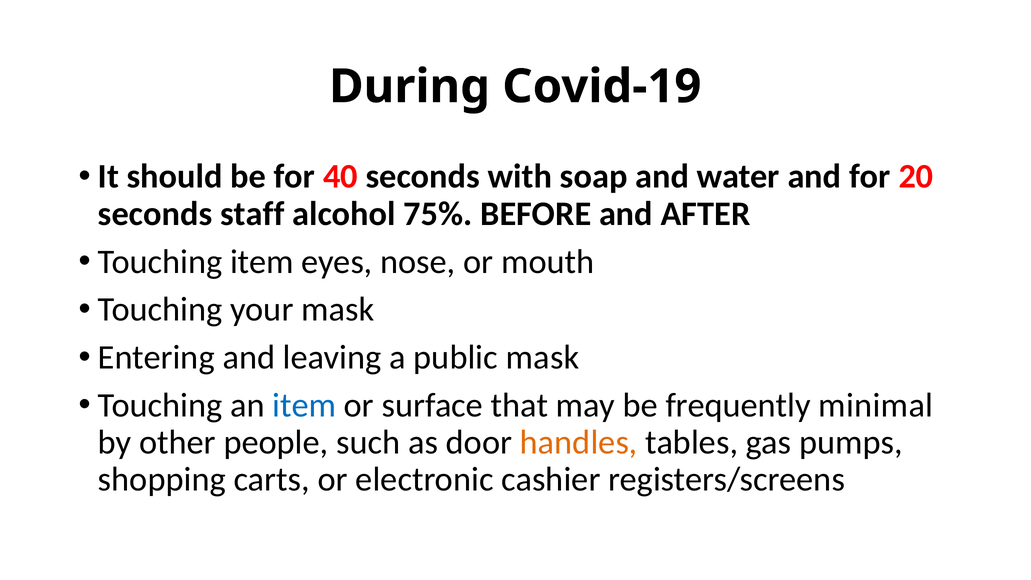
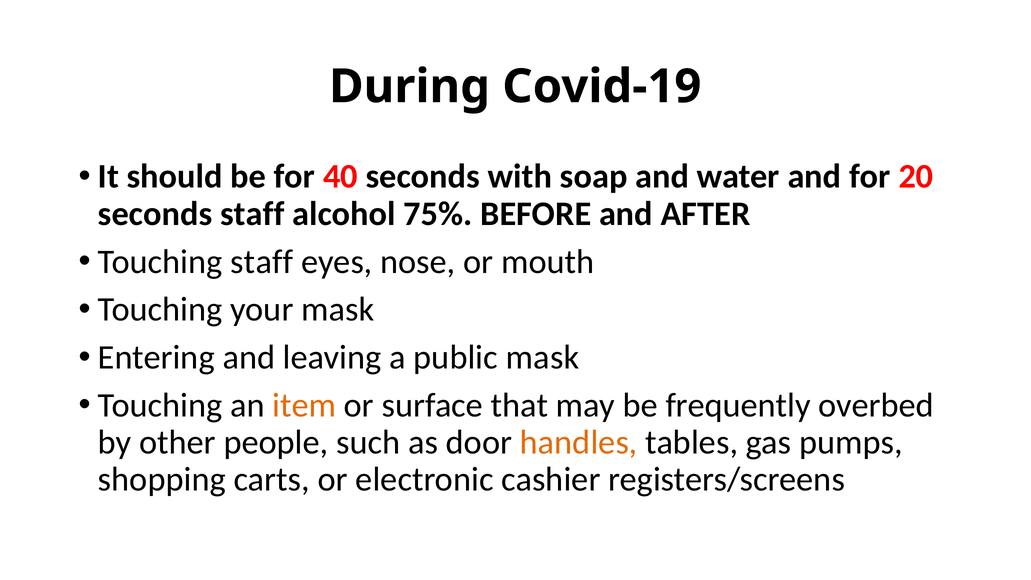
Touching item: item -> staff
item at (304, 405) colour: blue -> orange
minimal: minimal -> overbed
